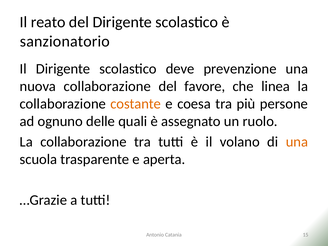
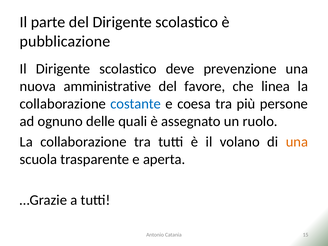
reato: reato -> parte
sanzionatorio: sanzionatorio -> pubblicazione
nuova collaborazione: collaborazione -> amministrative
costante colour: orange -> blue
